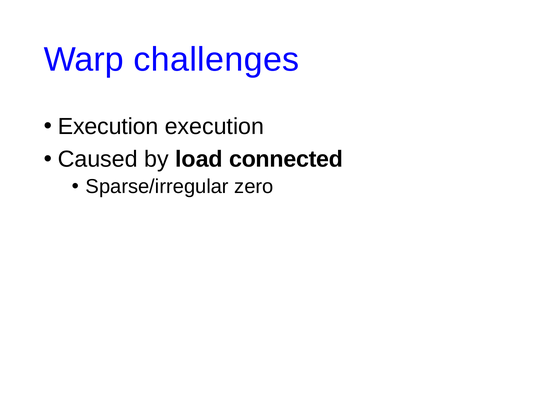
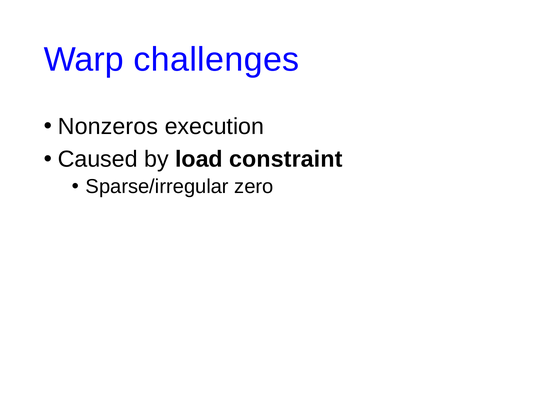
Execution at (108, 126): Execution -> Nonzeros
connected: connected -> constraint
